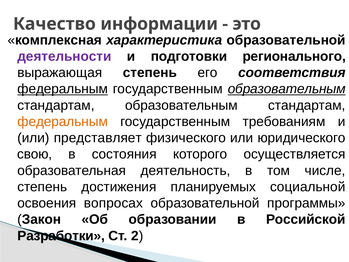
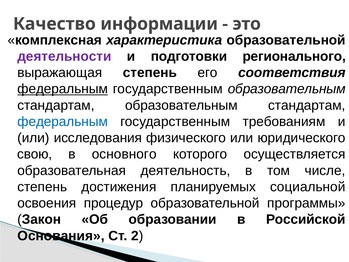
образовательным at (287, 89) underline: present -> none
федеральным at (63, 121) colour: orange -> blue
представляет: представляет -> исследования
состояния: состояния -> основного
вопросах: вопросах -> процедур
Разработки: Разработки -> Основания
